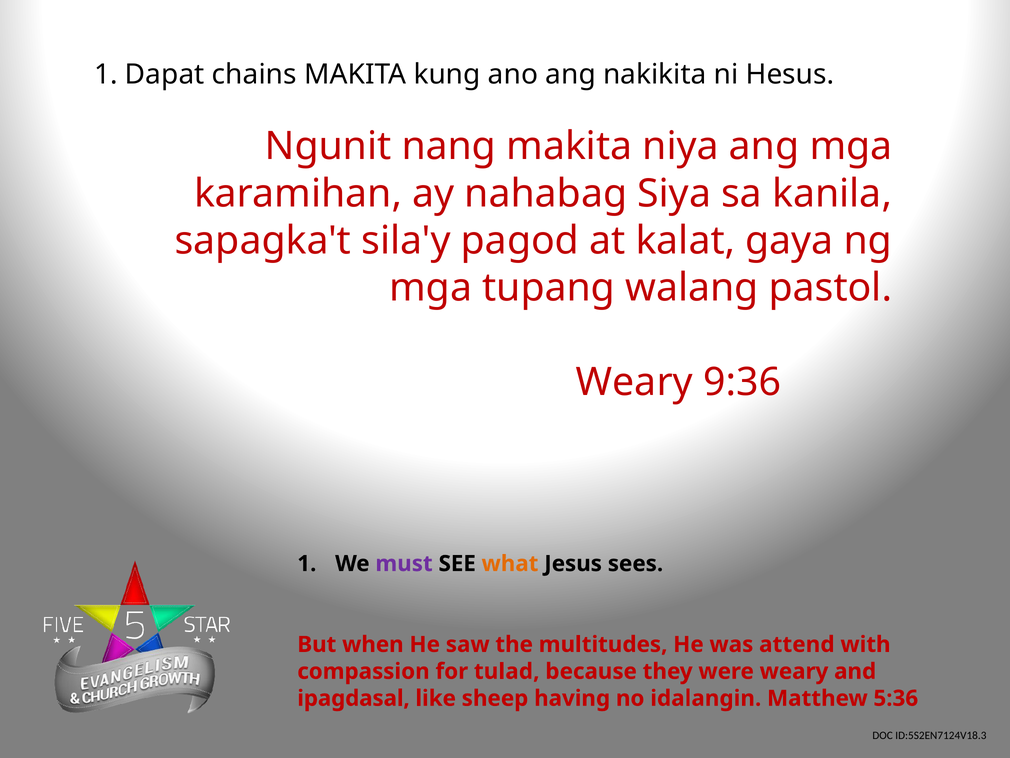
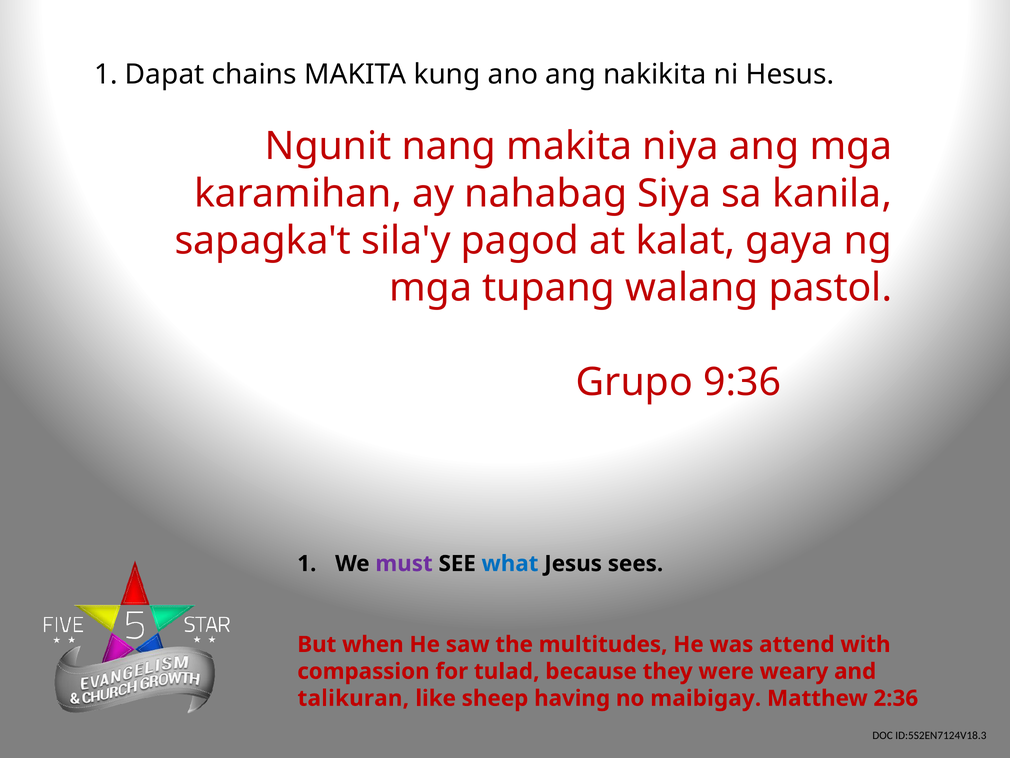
Weary at (634, 382): Weary -> Grupo
what colour: orange -> blue
ipagdasal: ipagdasal -> talikuran
idalangin: idalangin -> maibigay
5:36: 5:36 -> 2:36
